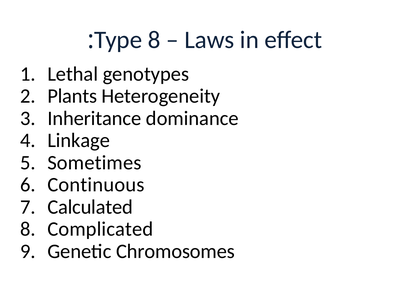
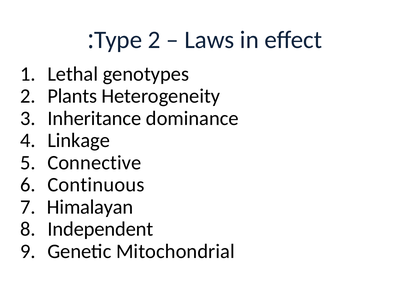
Type 8: 8 -> 2
Sometimes: Sometimes -> Connective
Calculated: Calculated -> Himalayan
Complicated: Complicated -> Independent
Chromosomes: Chromosomes -> Mitochondrial
